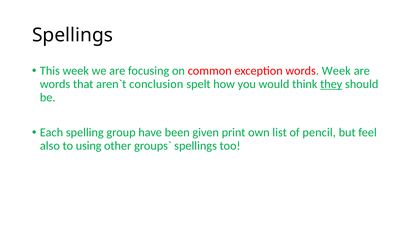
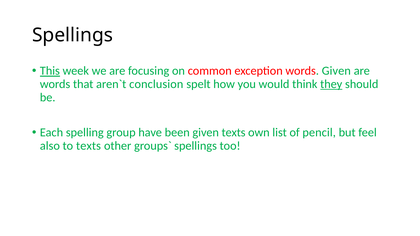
This underline: none -> present
words Week: Week -> Given
given print: print -> texts
to using: using -> texts
